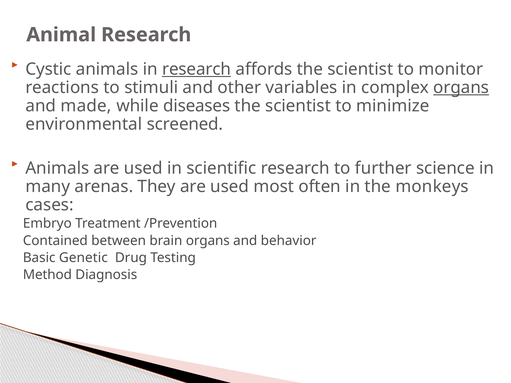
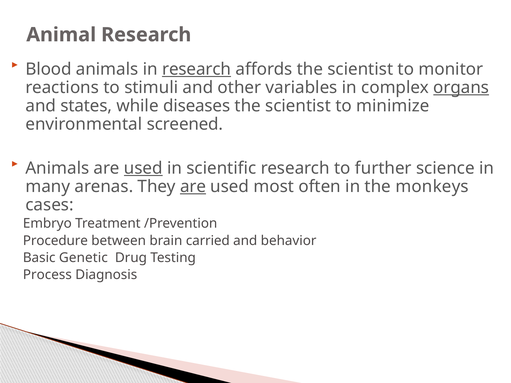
Cystic: Cystic -> Blood
made: made -> states
used at (143, 168) underline: none -> present
are at (193, 187) underline: none -> present
Contained: Contained -> Procedure
brain organs: organs -> carried
Method: Method -> Process
